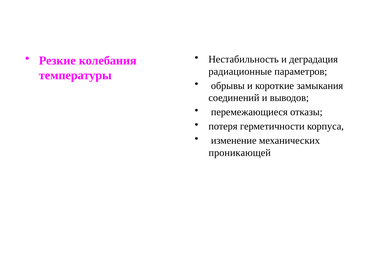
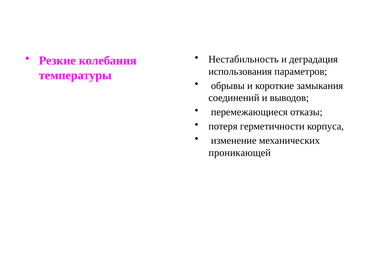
радиационные: радиационные -> использования
